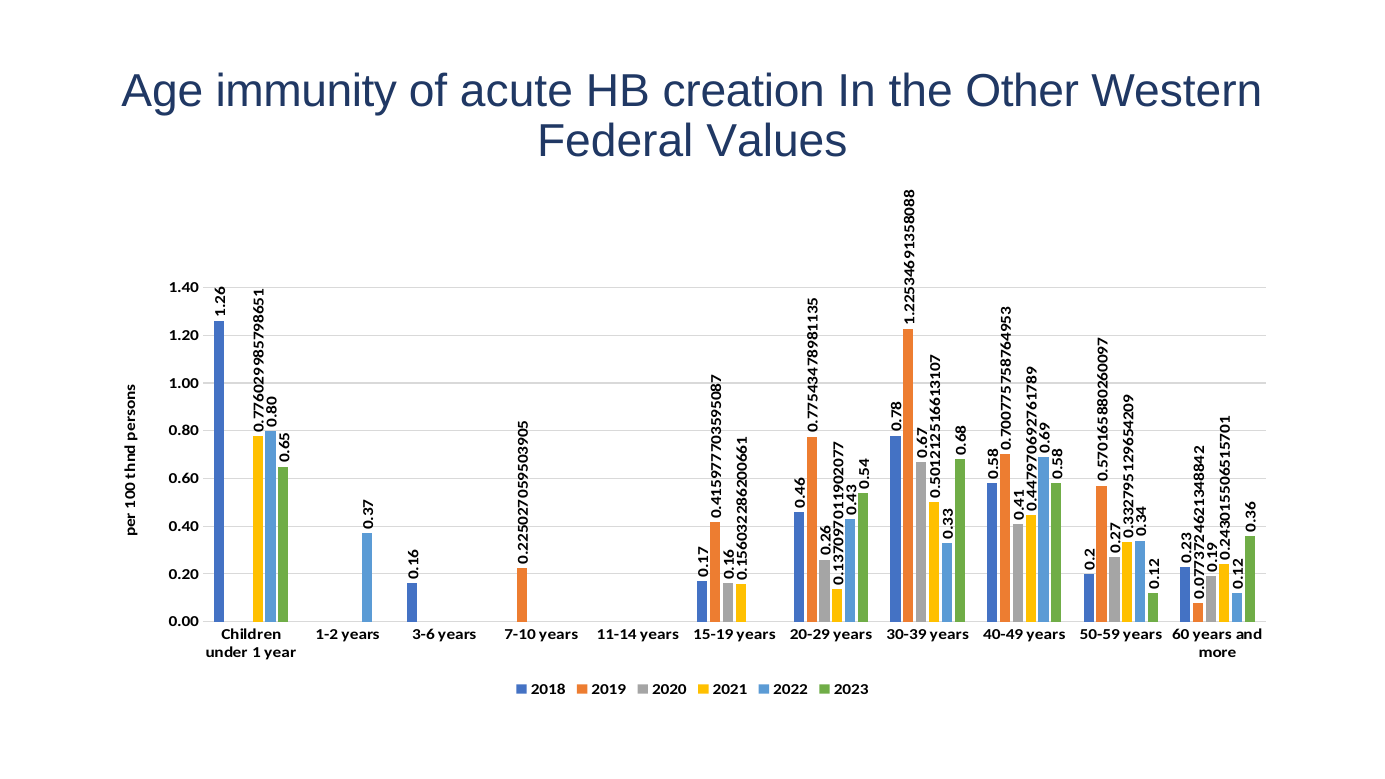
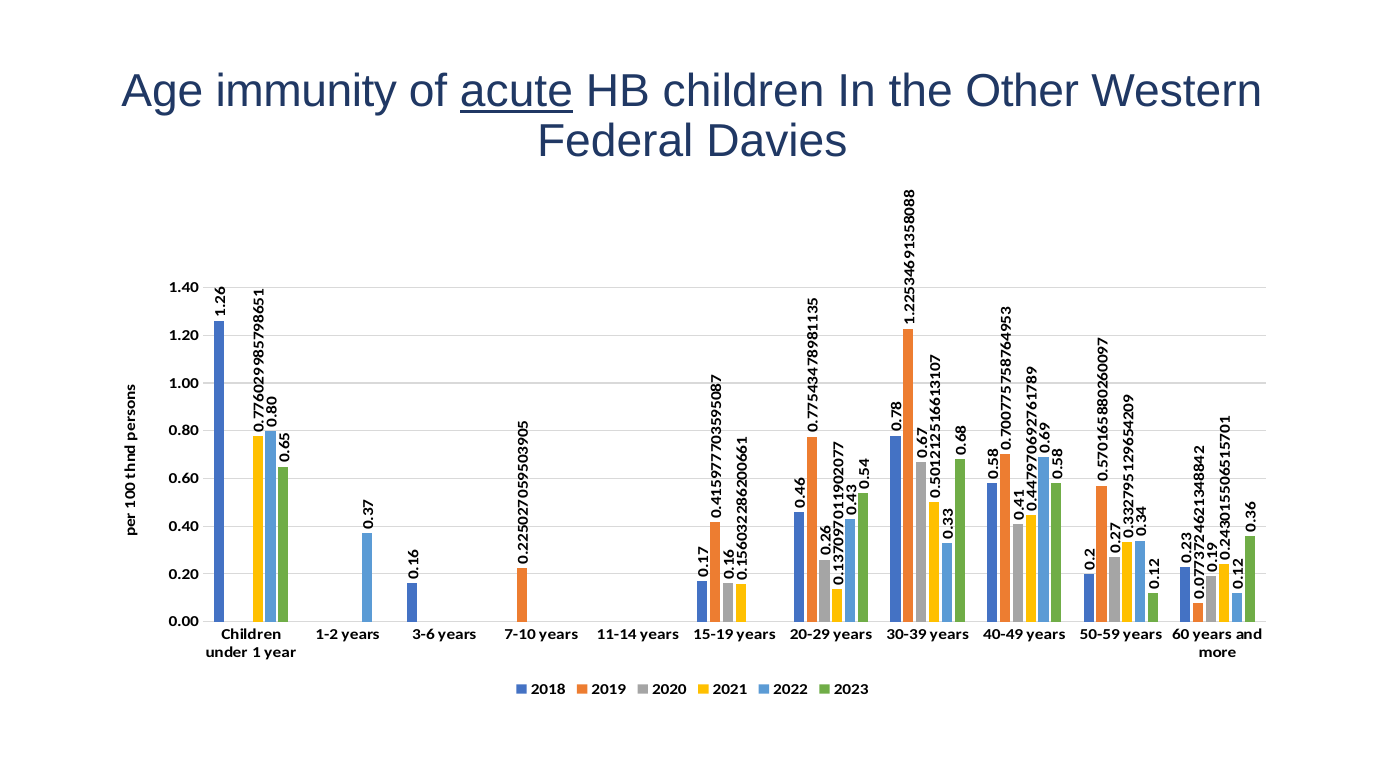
acute underline: none -> present
HB creation: creation -> children
Values: Values -> Davies
